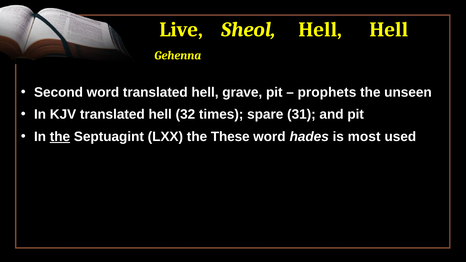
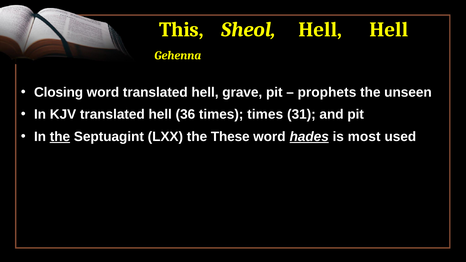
Live: Live -> This
Second: Second -> Closing
32: 32 -> 36
times spare: spare -> times
hades underline: none -> present
